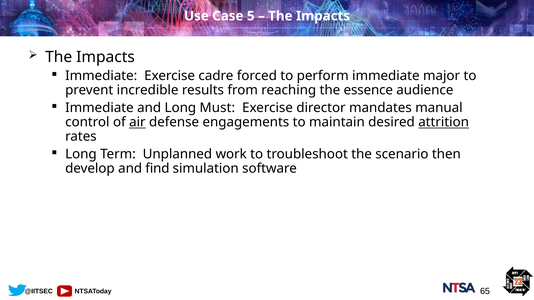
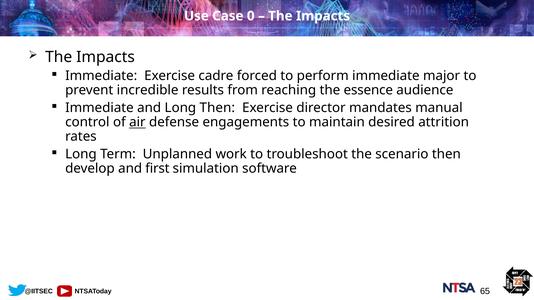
5: 5 -> 0
Long Must: Must -> Then
attrition underline: present -> none
find: find -> first
